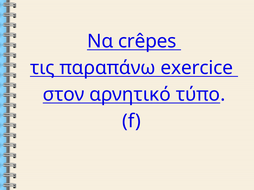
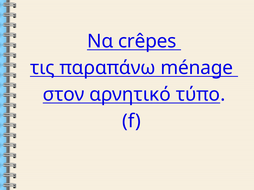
exercice: exercice -> ménage
